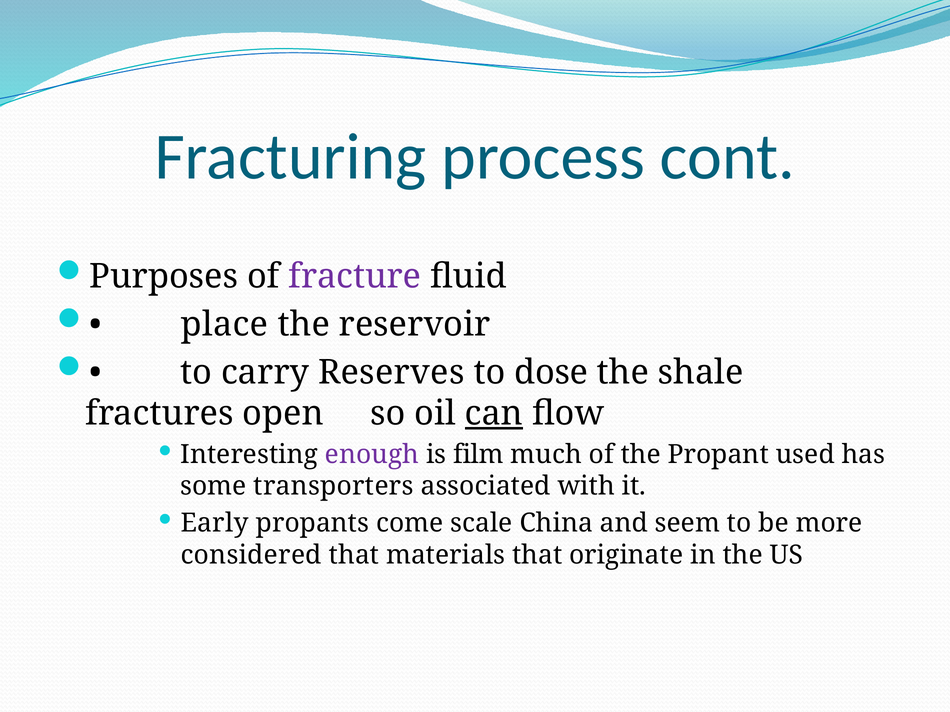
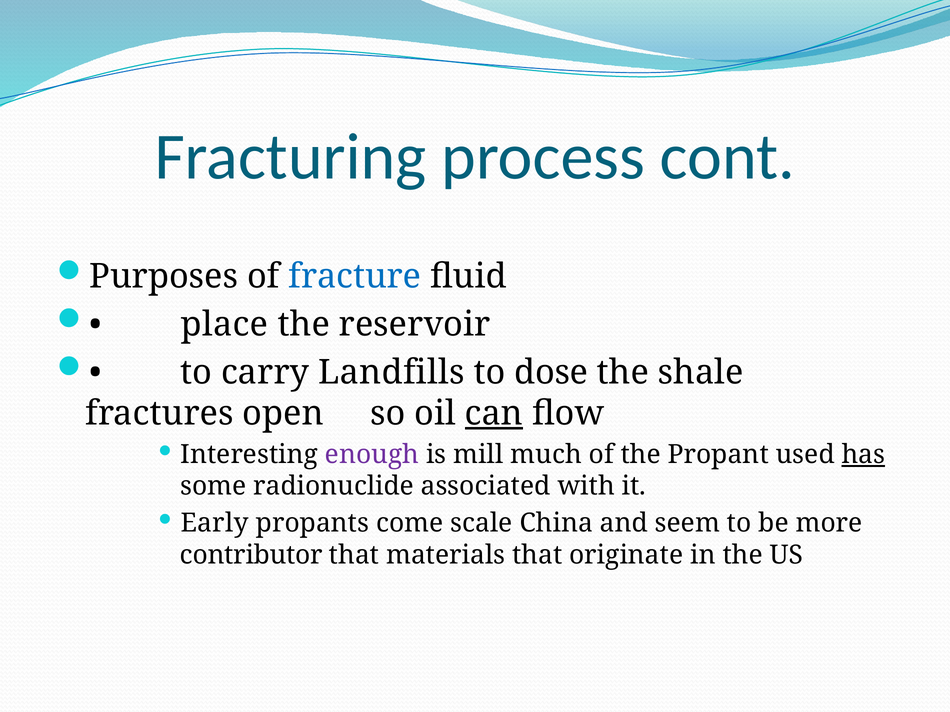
fracture colour: purple -> blue
Reserves: Reserves -> Landfills
film: film -> mill
has underline: none -> present
transporters: transporters -> radionuclide
considered: considered -> contributor
